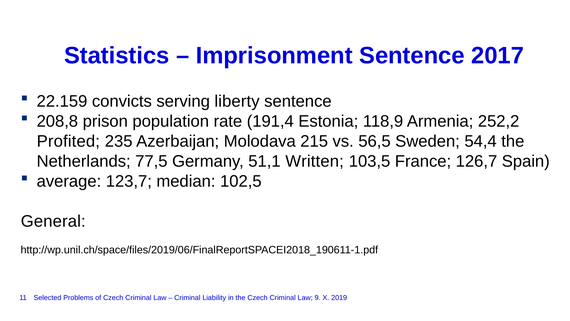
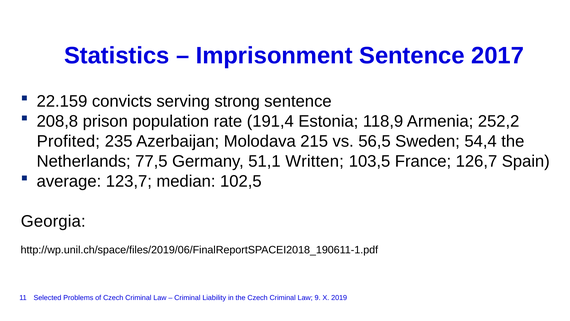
liberty: liberty -> strong
General: General -> Georgia
